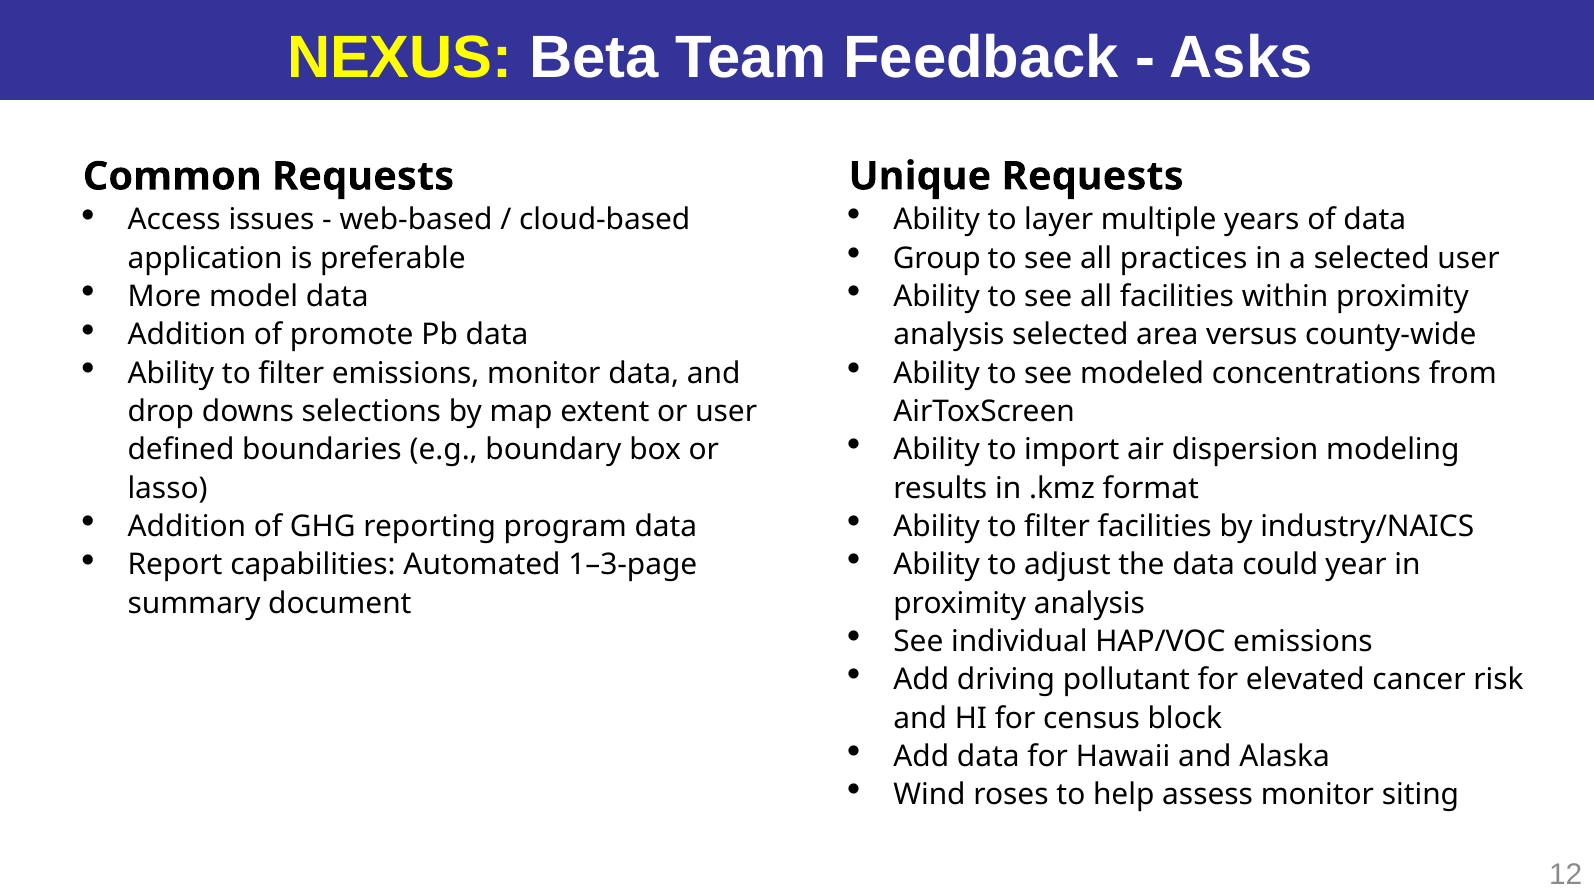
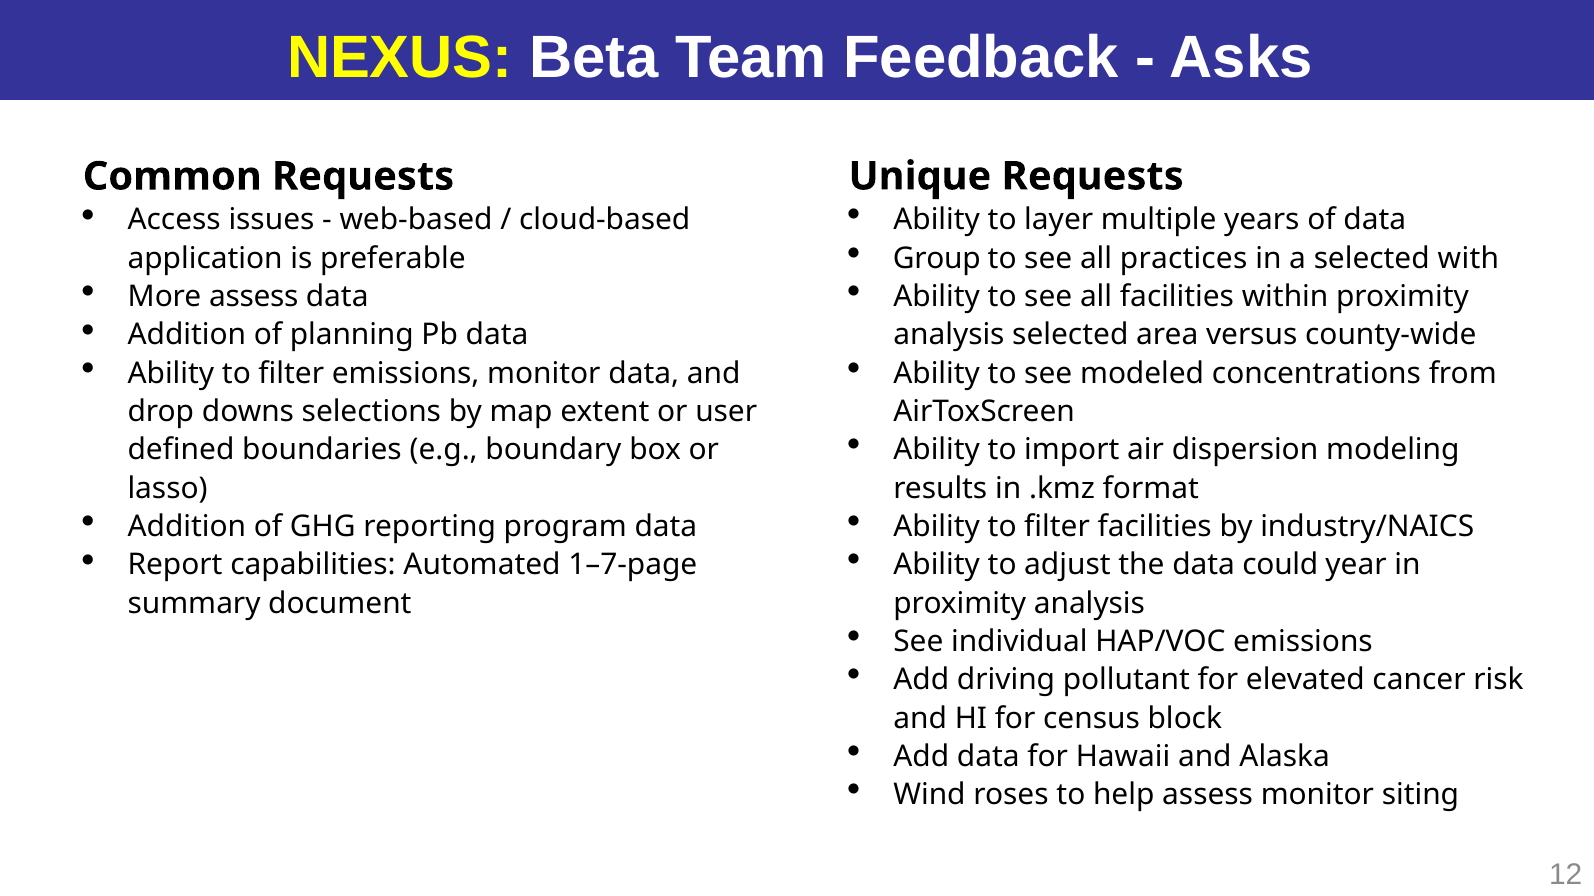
selected user: user -> with
More model: model -> assess
promote: promote -> planning
1–3-page: 1–3-page -> 1–7-page
